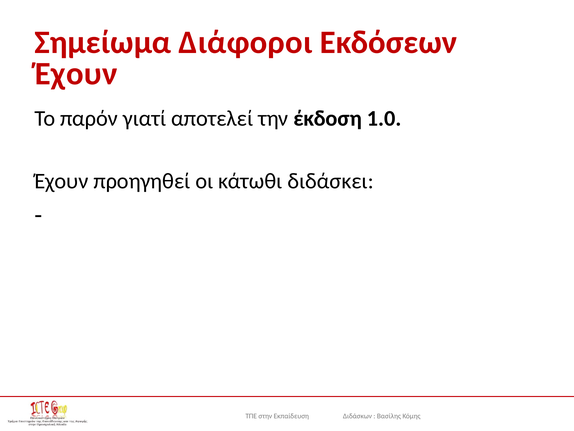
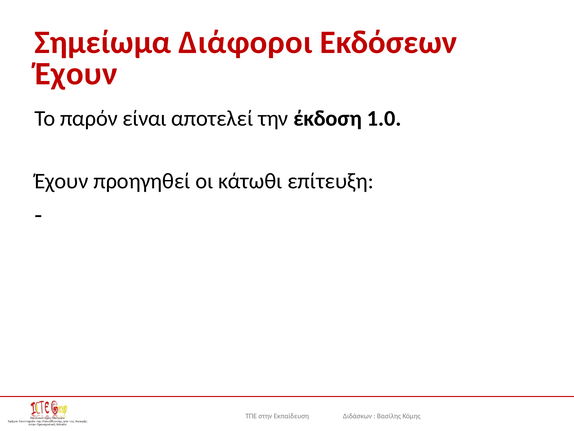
γιατί: γιατί -> είναι
διδάσκει: διδάσκει -> επίτευξη
